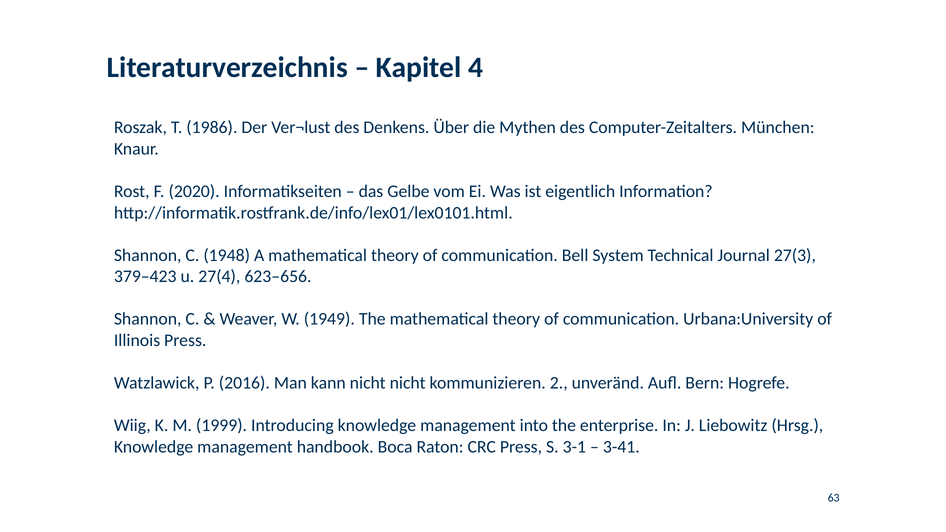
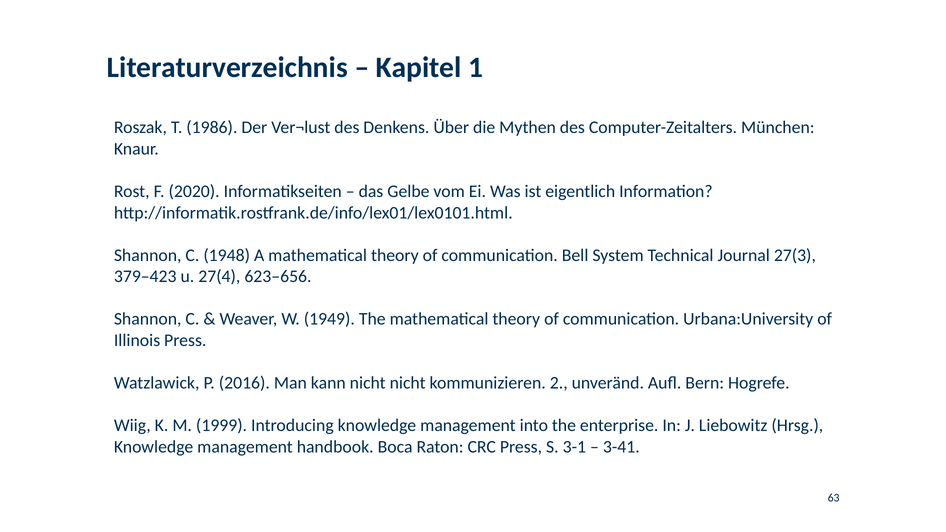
4: 4 -> 1
